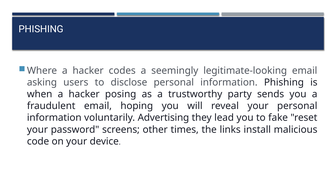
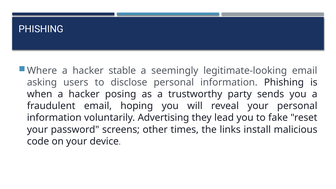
codes: codes -> stable
